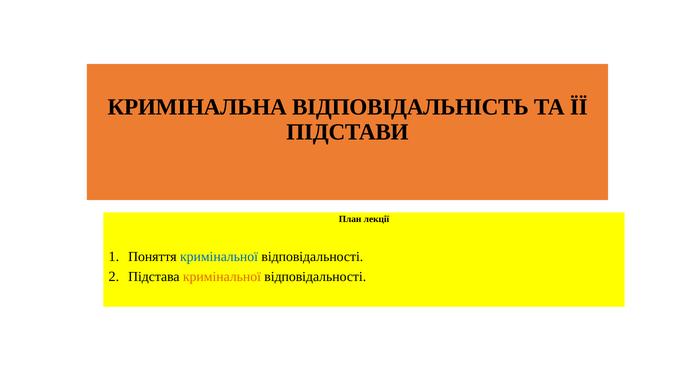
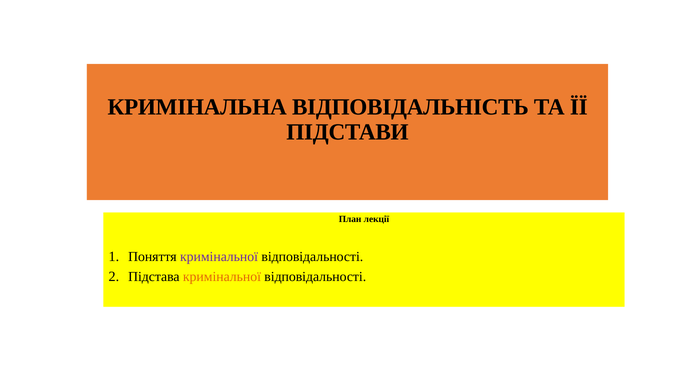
кримінальної at (219, 257) colour: blue -> purple
